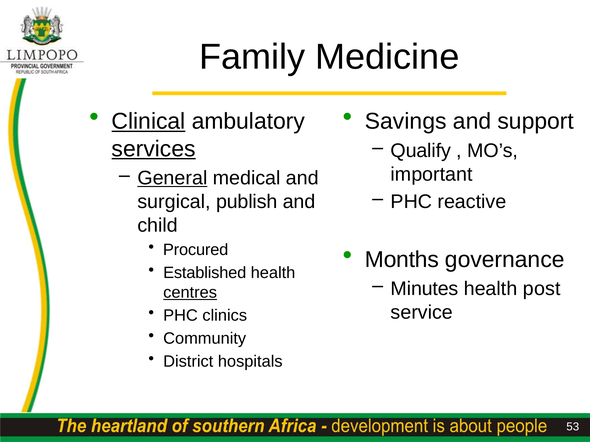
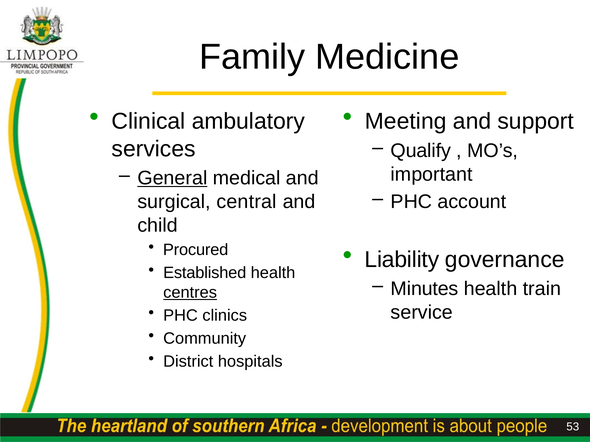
Clinical underline: present -> none
Savings: Savings -> Meeting
services underline: present -> none
reactive: reactive -> account
publish: publish -> central
Months: Months -> Liability
post: post -> train
